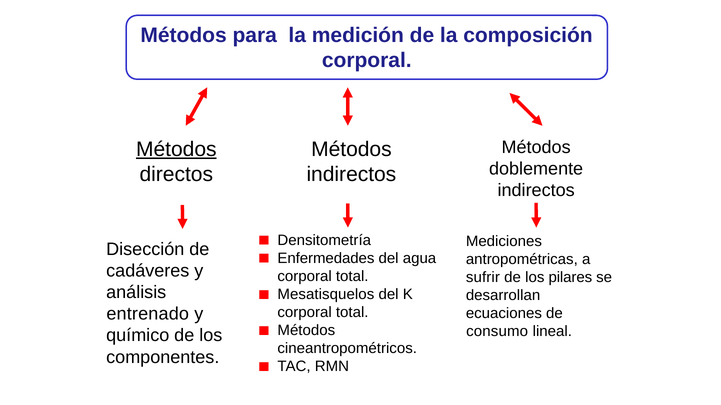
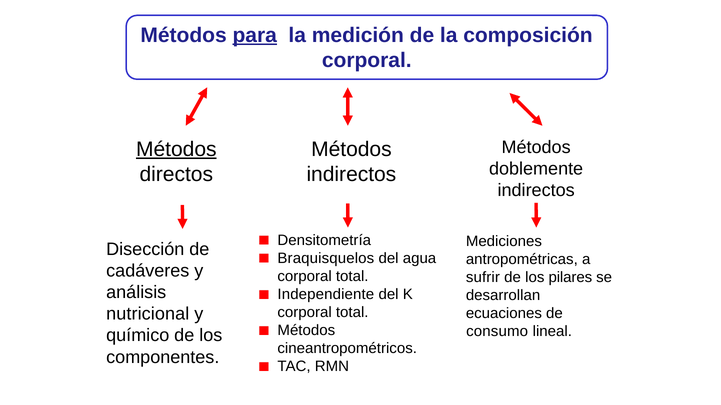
para underline: none -> present
Enfermedades: Enfermedades -> Braquisquelos
Mesatisquelos: Mesatisquelos -> Independiente
entrenado: entrenado -> nutricional
